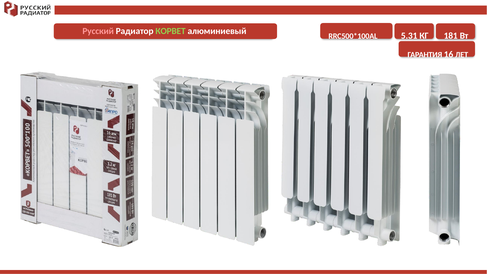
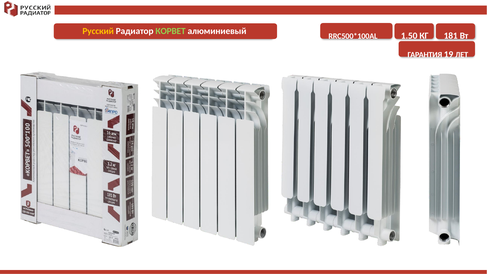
Русский colour: pink -> yellow
5.31: 5.31 -> 1.50
16: 16 -> 19
